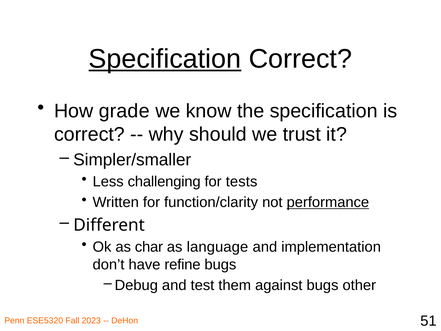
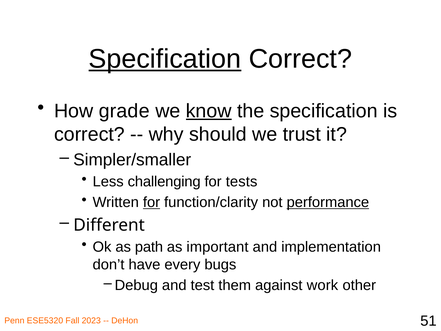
know underline: none -> present
for at (152, 202) underline: none -> present
char: char -> path
language: language -> important
refine: refine -> every
against bugs: bugs -> work
